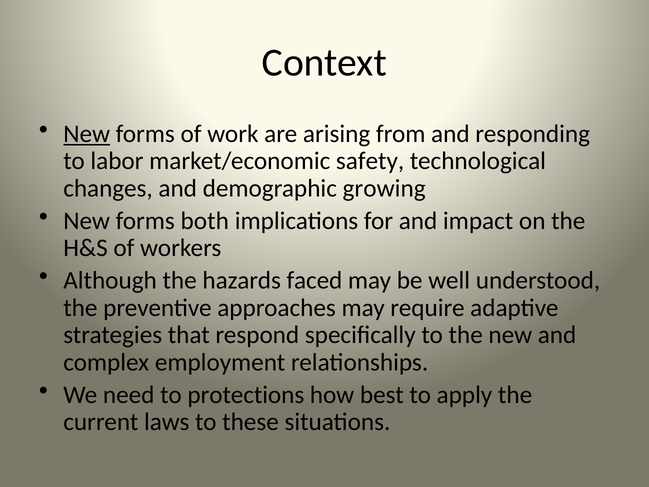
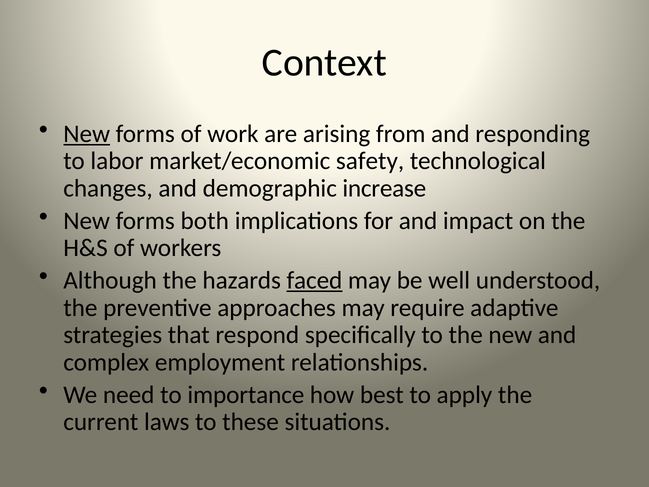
growing: growing -> increase
faced underline: none -> present
protections: protections -> importance
